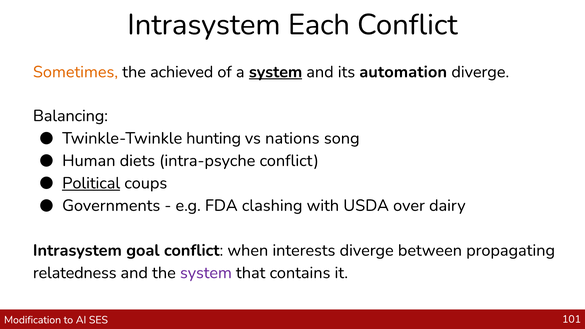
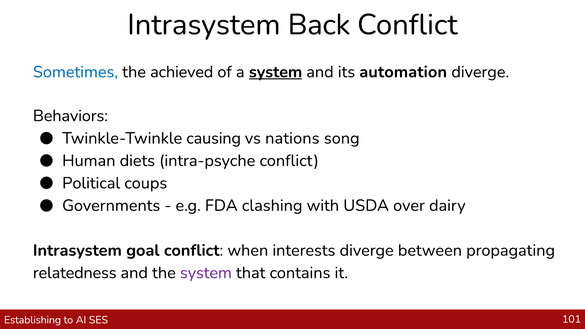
Each: Each -> Back
Sometimes colour: orange -> blue
Balancing: Balancing -> Behaviors
hunting: hunting -> causing
Political underline: present -> none
Modification: Modification -> Establishing
